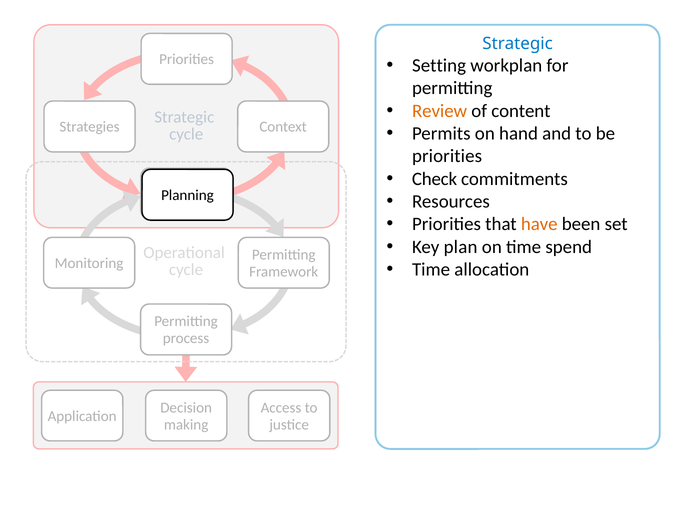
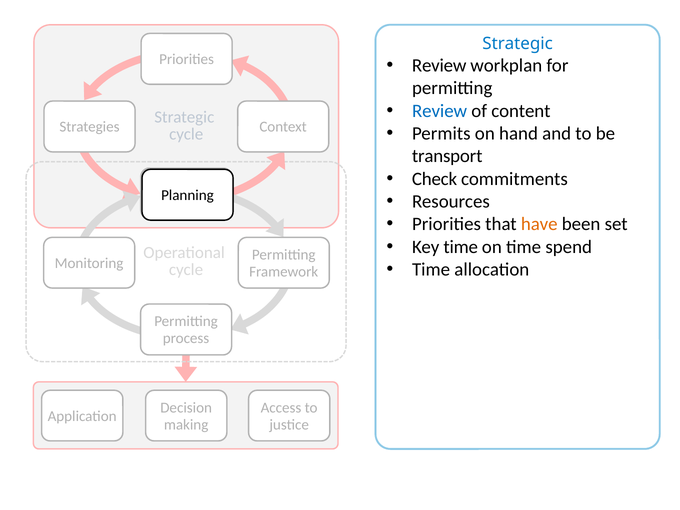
Setting at (439, 65): Setting -> Review
Review at (440, 111) colour: orange -> blue
priorities at (447, 156): priorities -> transport
Key plan: plan -> time
